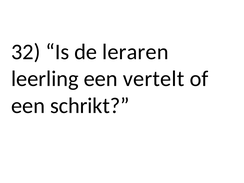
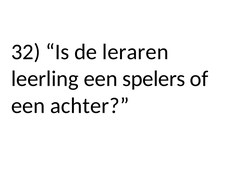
vertelt: vertelt -> spelers
schrikt: schrikt -> achter
